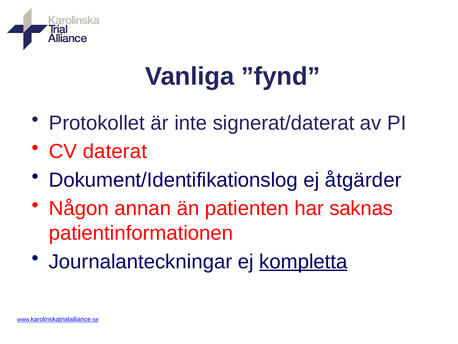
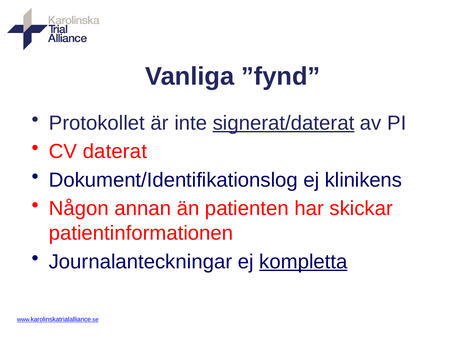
signerat/daterat underline: none -> present
åtgärder: åtgärder -> klinikens
saknas: saknas -> skickar
